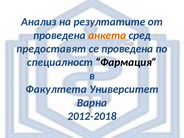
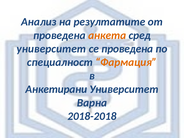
предоставят at (51, 49): предоставят -> университет
Фармация colour: black -> orange
Факултета: Факултета -> Анкетирани
2012-2018: 2012-2018 -> 2018-2018
